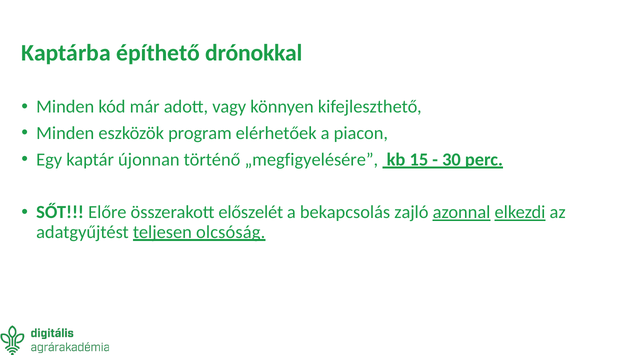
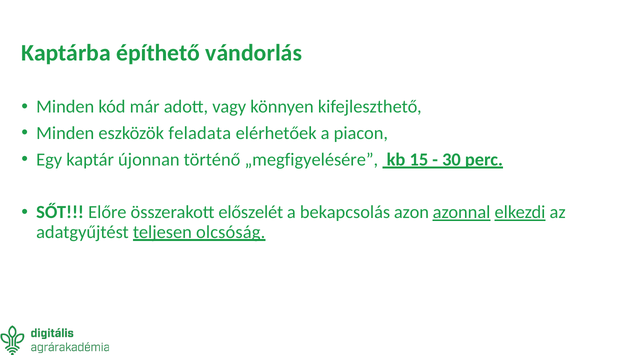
drónokkal: drónokkal -> vándorlás
program: program -> feladata
zajló: zajló -> azon
